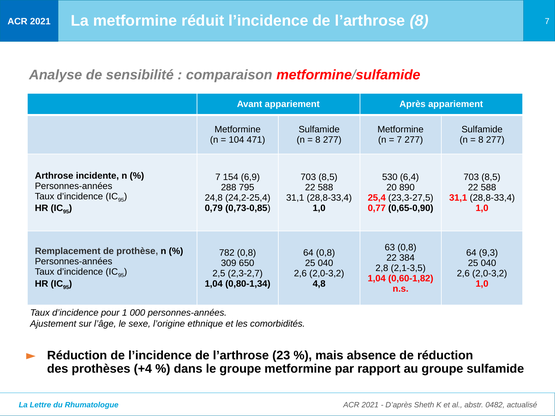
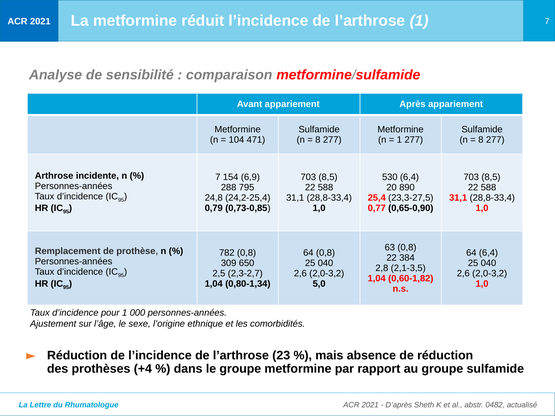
l’arthrose 8: 8 -> 1
7 at (399, 140): 7 -> 1
64 9,3: 9,3 -> 6,4
4,8: 4,8 -> 5,0
